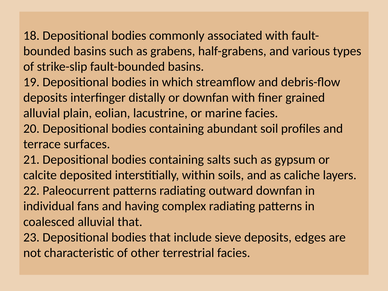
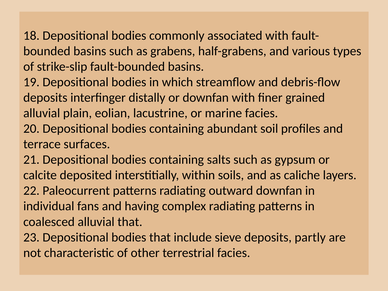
edges: edges -> partly
